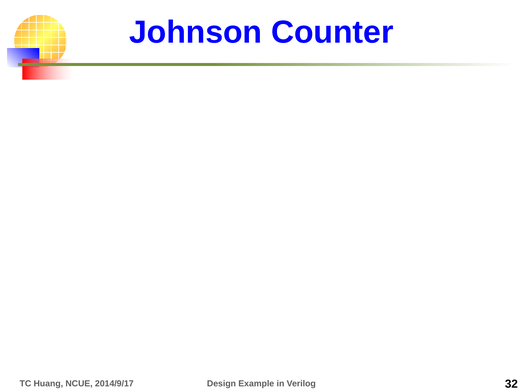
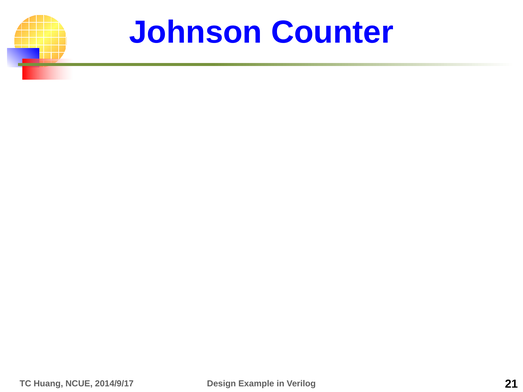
32: 32 -> 21
